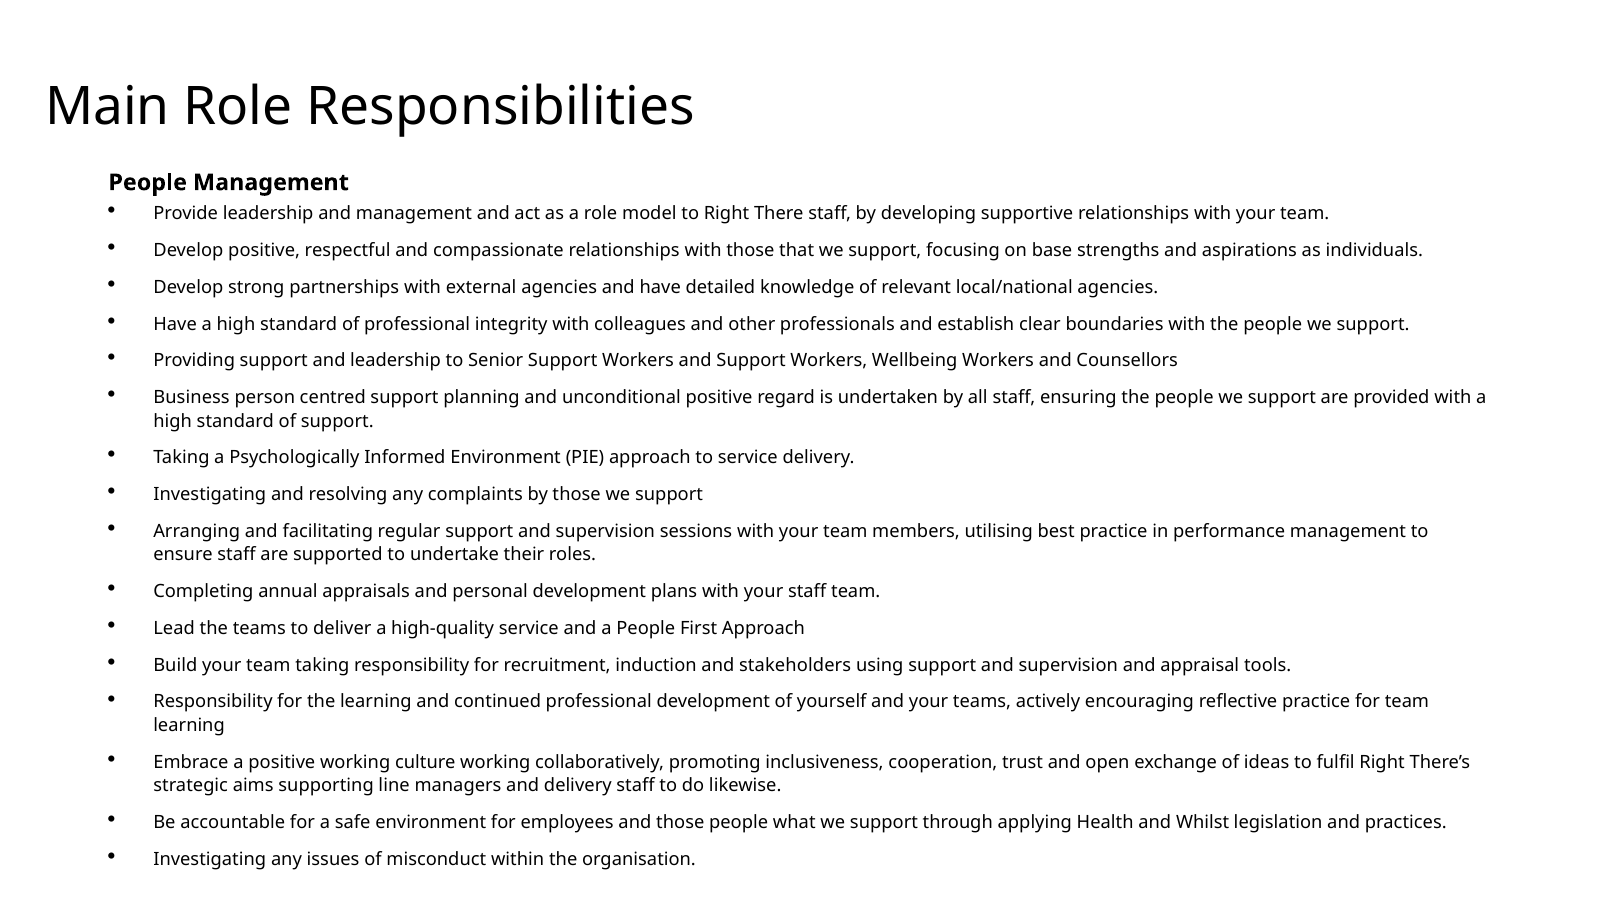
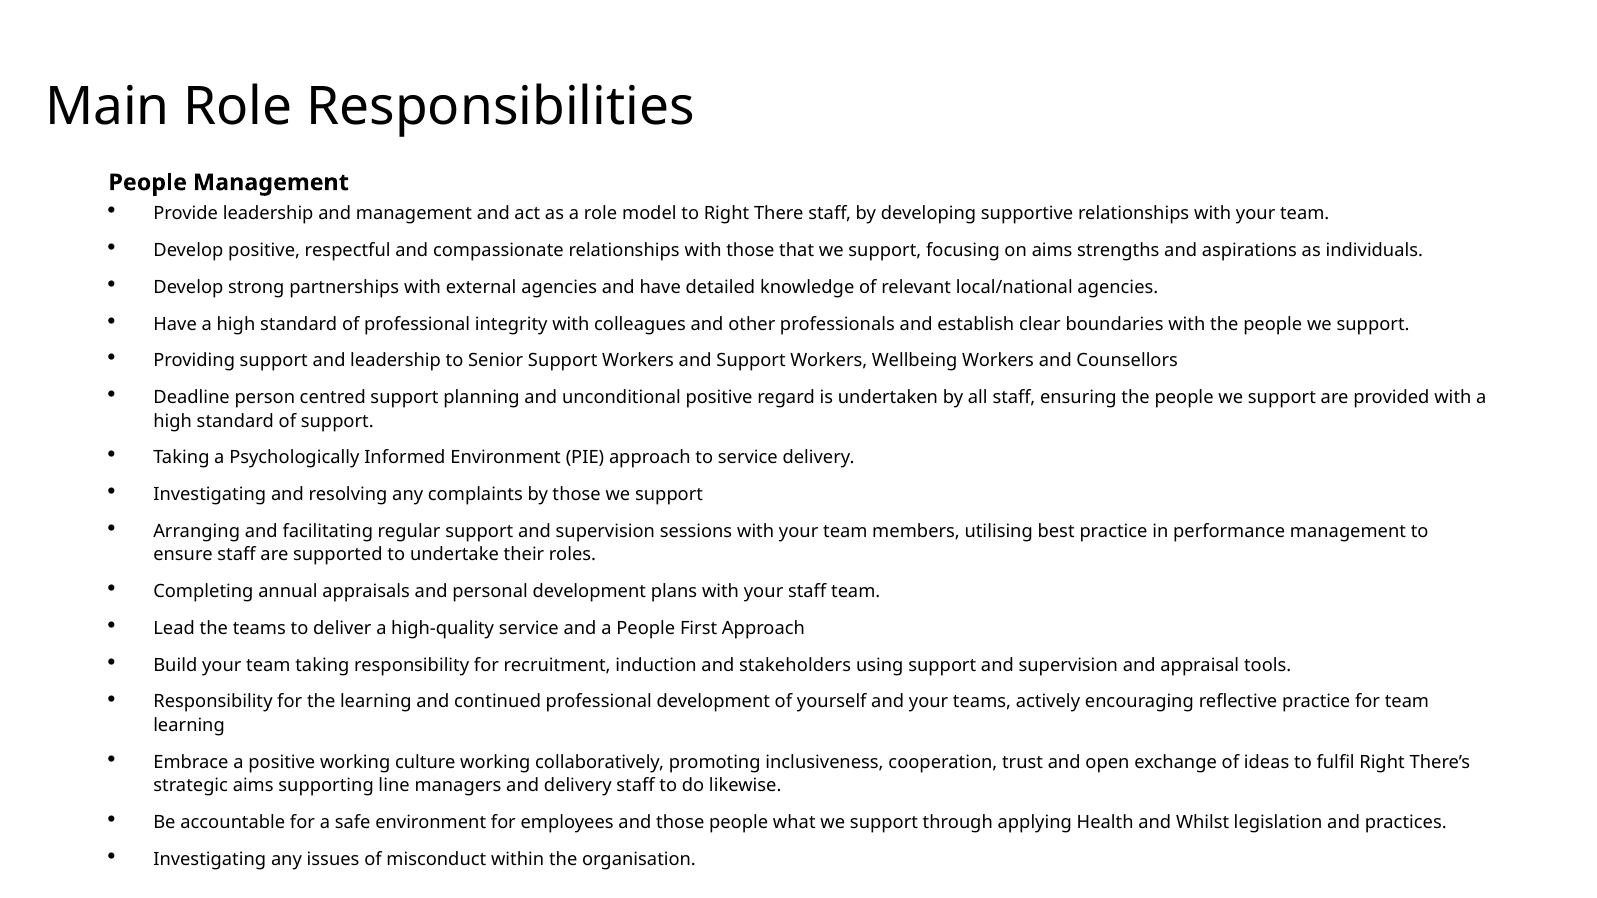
on base: base -> aims
Business: Business -> Deadline
